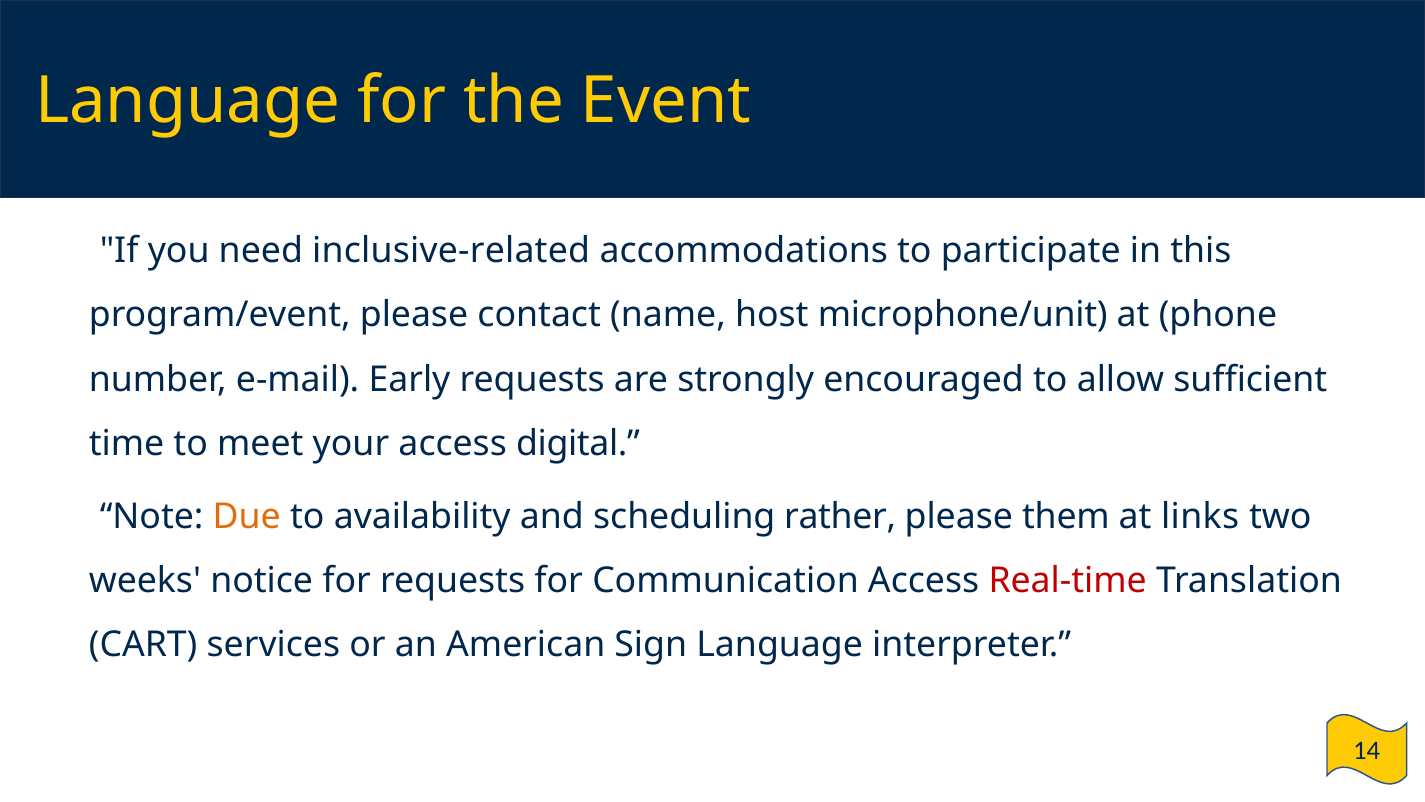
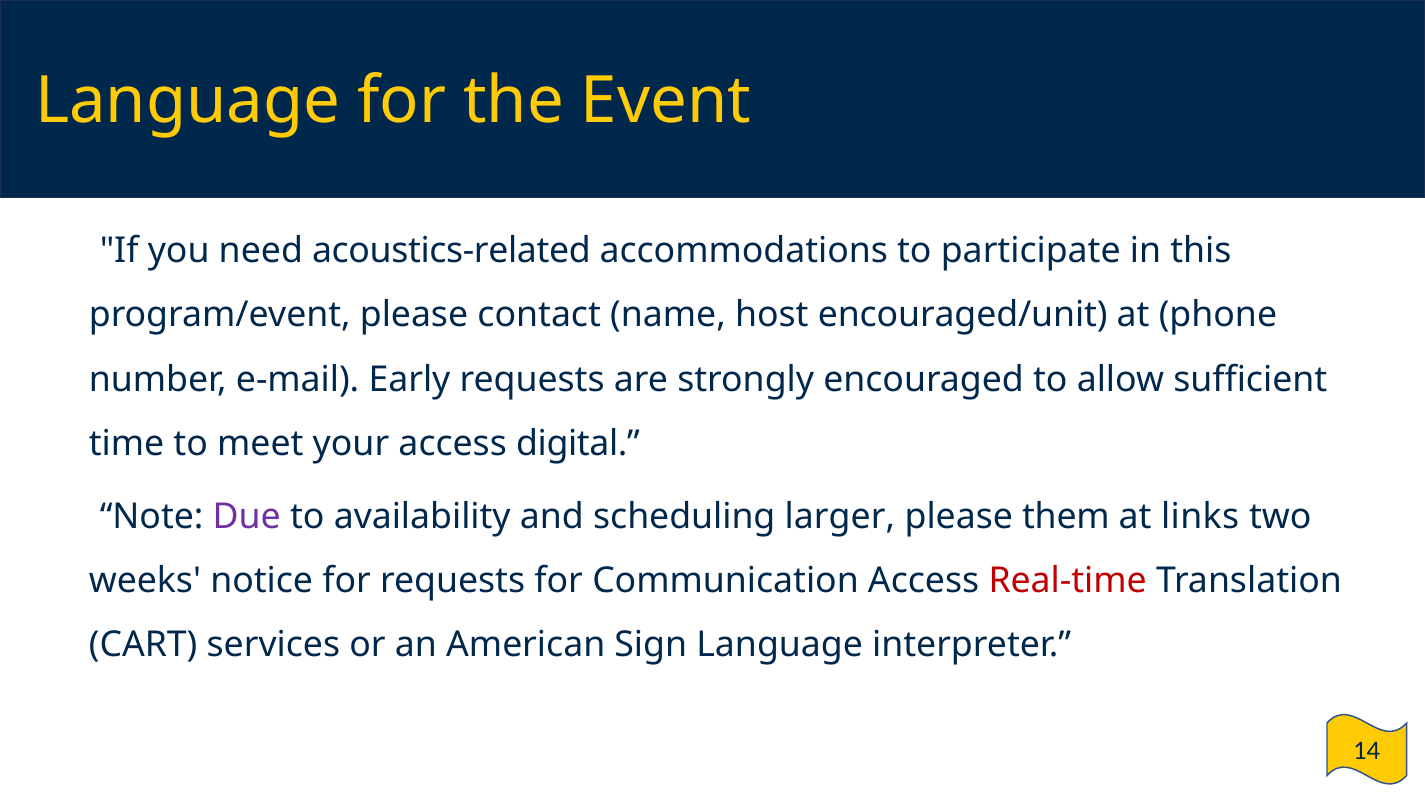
inclusive-related: inclusive-related -> acoustics-related
microphone/unit: microphone/unit -> encouraged/unit
Due colour: orange -> purple
rather: rather -> larger
